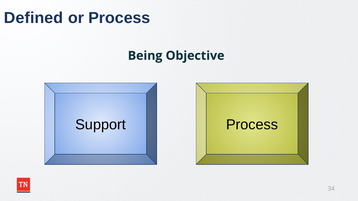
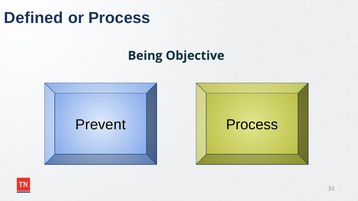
Support: Support -> Prevent
